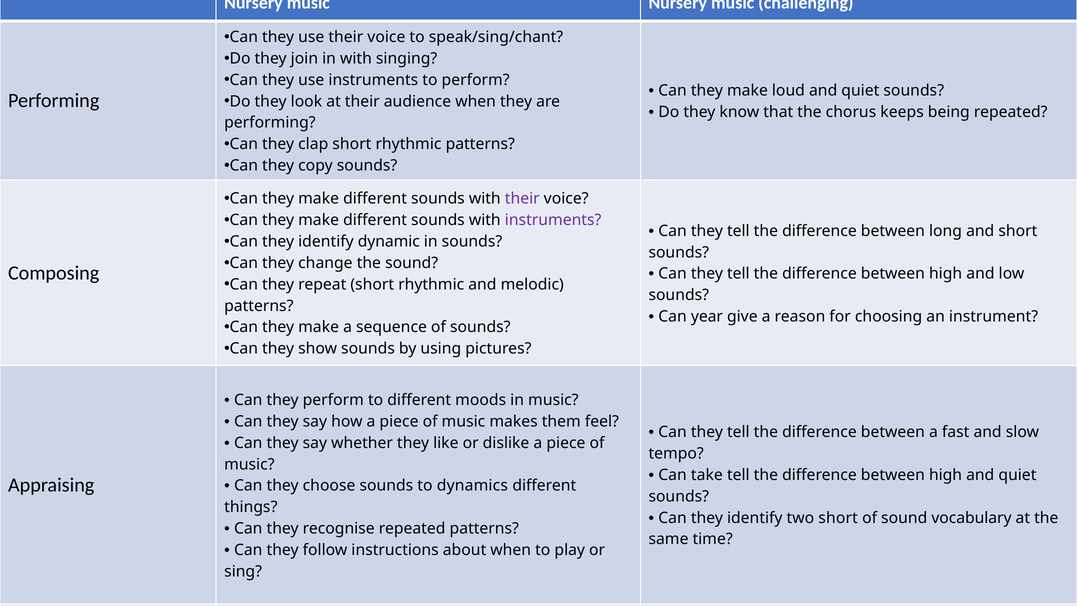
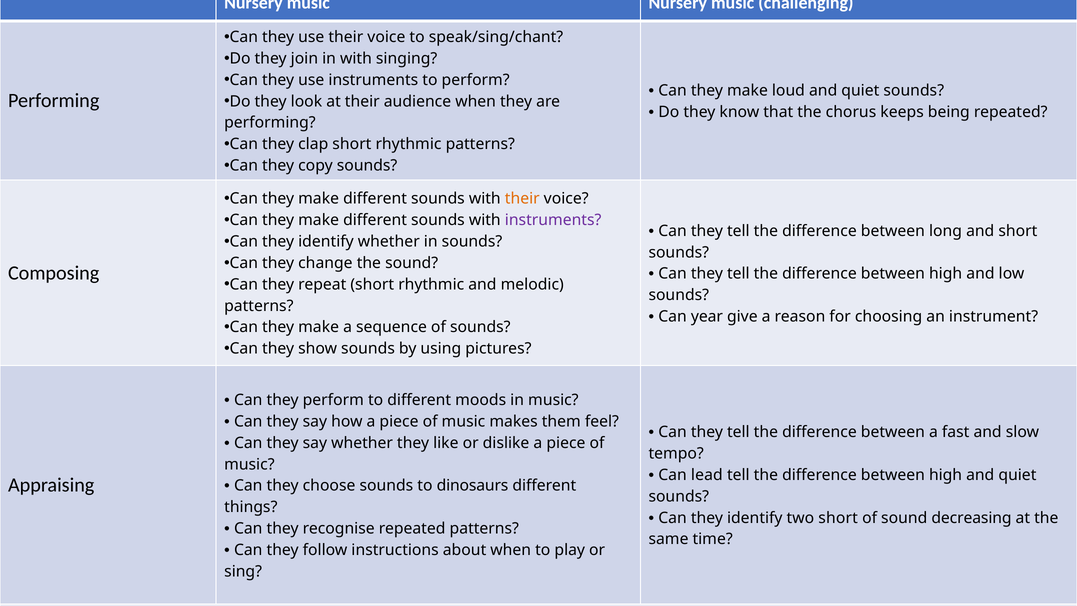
their at (522, 199) colour: purple -> orange
identify dynamic: dynamic -> whether
take: take -> lead
dynamics: dynamics -> dinosaurs
vocabulary: vocabulary -> decreasing
